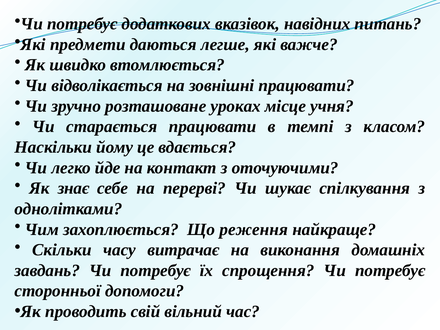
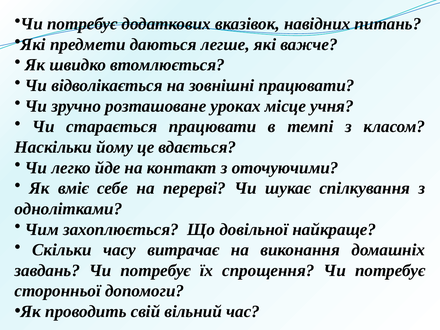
знає: знає -> вміє
реження: реження -> довільної
